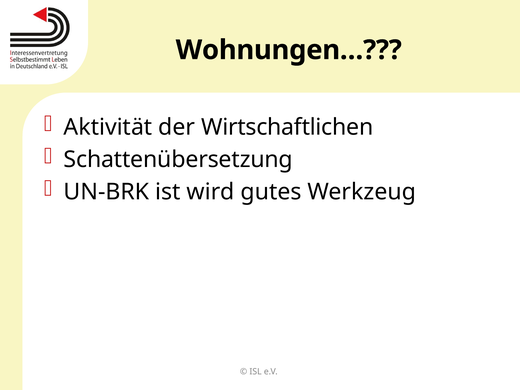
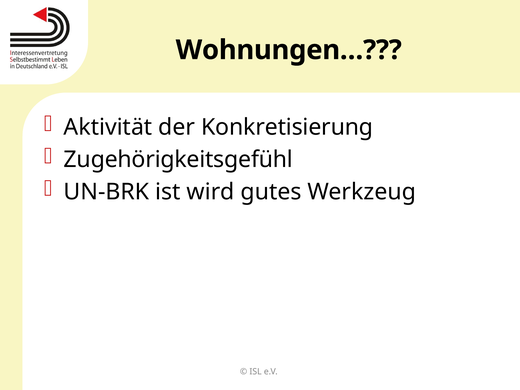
Wirtschaftlichen: Wirtschaftlichen -> Konkretisierung
Schattenübersetzung: Schattenübersetzung -> Zugehörigkeitsgefühl
